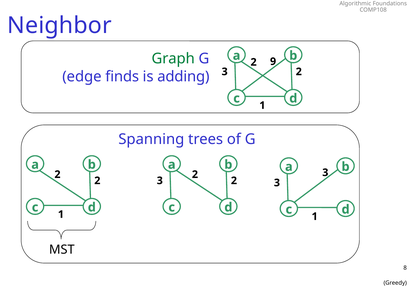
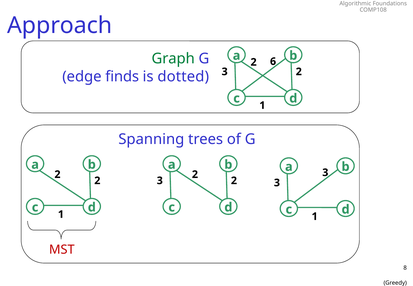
Neighbor: Neighbor -> Approach
9: 9 -> 6
adding: adding -> dotted
MST colour: black -> red
